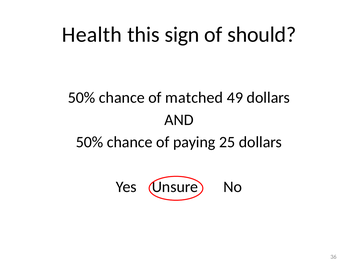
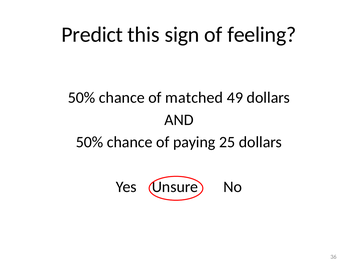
Health: Health -> Predict
should: should -> feeling
